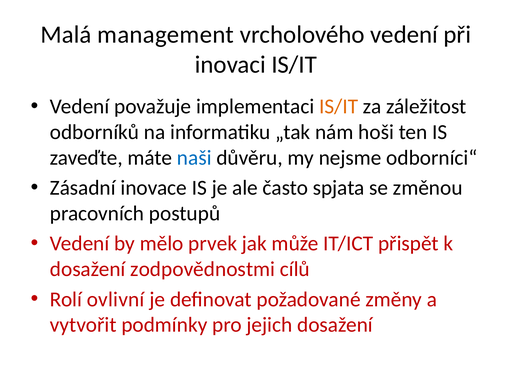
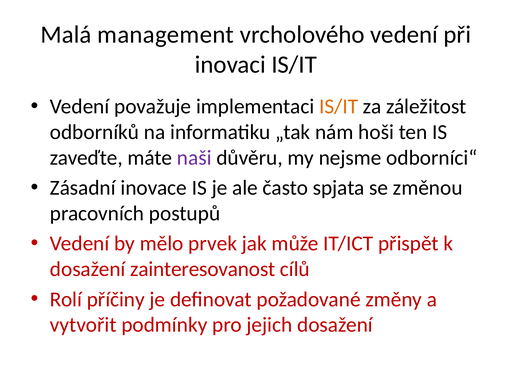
naši colour: blue -> purple
zodpovědnostmi: zodpovědnostmi -> zainteresovanost
ovlivní: ovlivní -> příčiny
